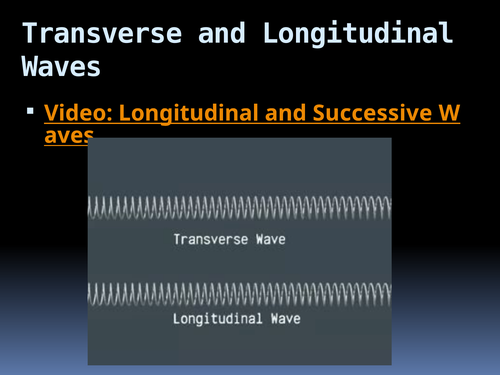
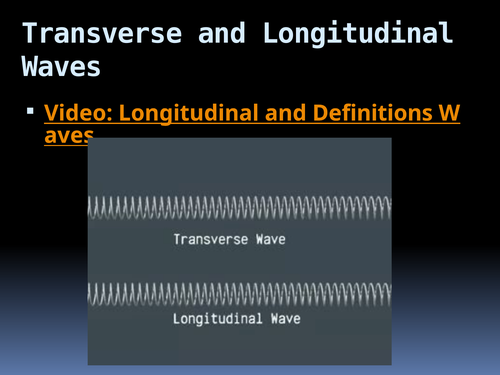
Successive: Successive -> Definitions
